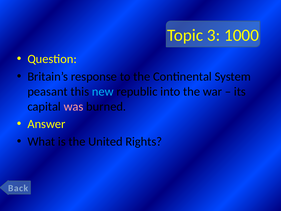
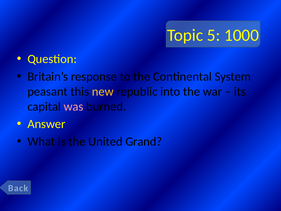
3: 3 -> 5
new colour: light blue -> yellow
Rights: Rights -> Grand
